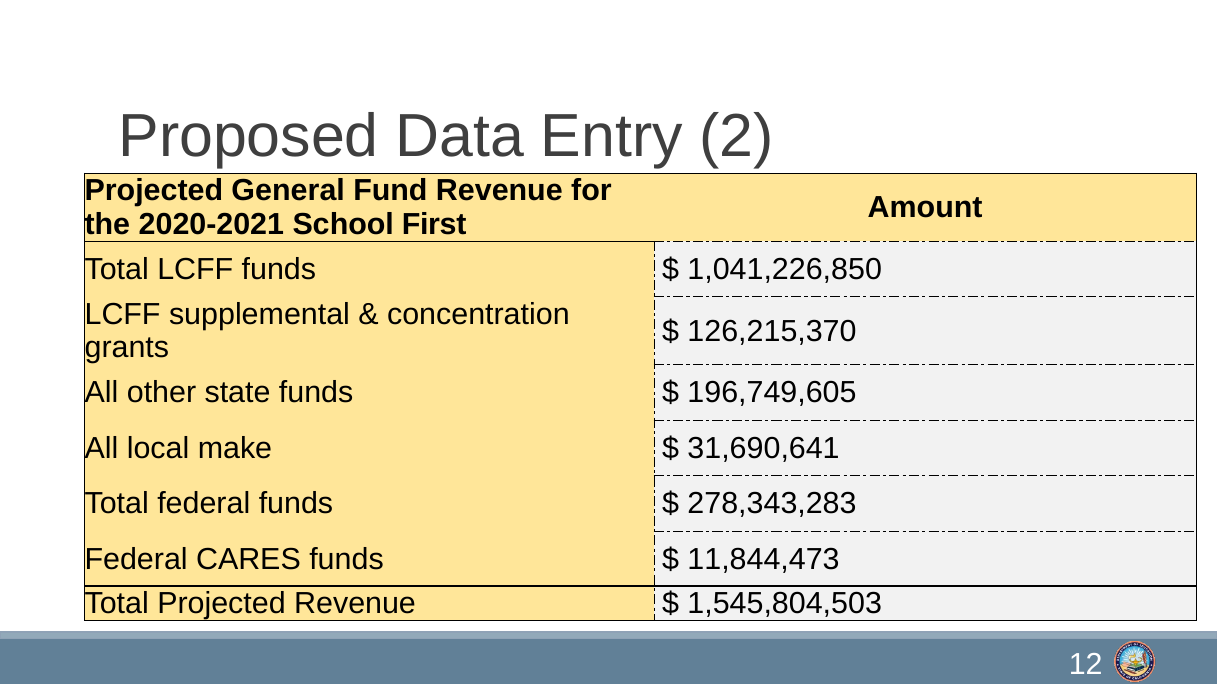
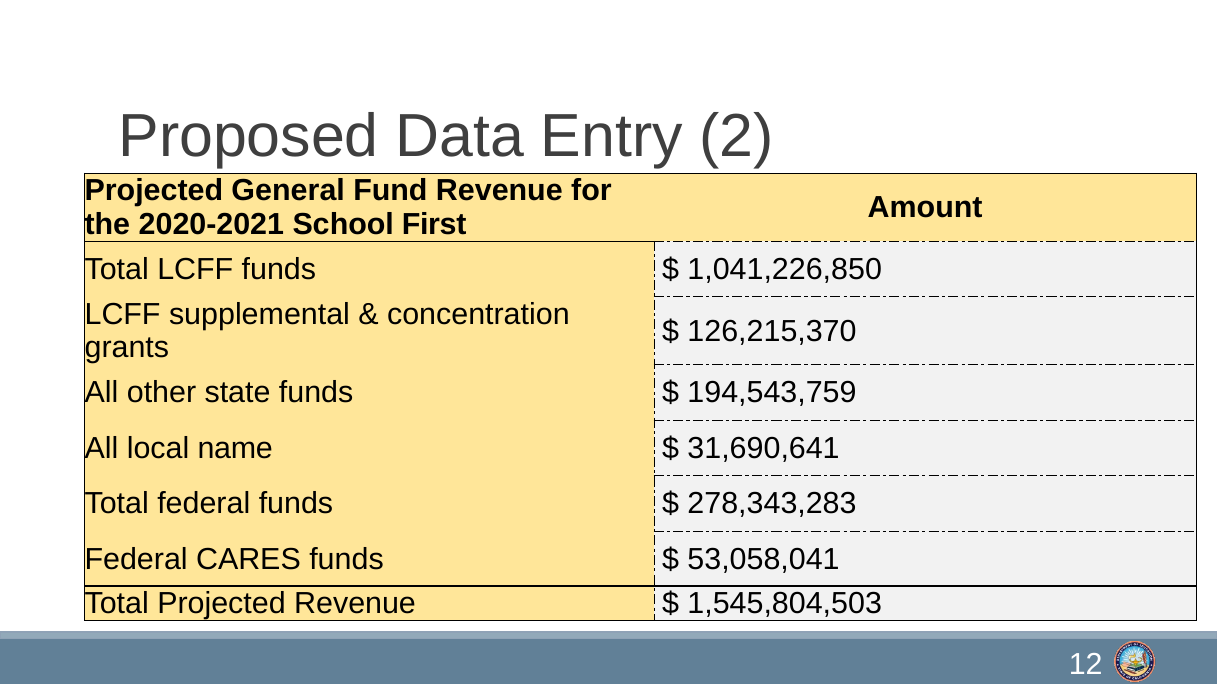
196,749,605: 196,749,605 -> 194,543,759
make: make -> name
11,844,473: 11,844,473 -> 53,058,041
